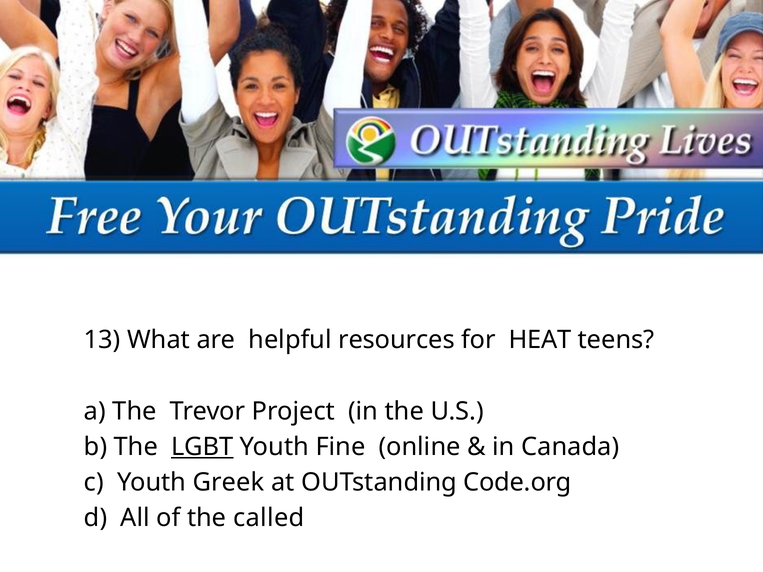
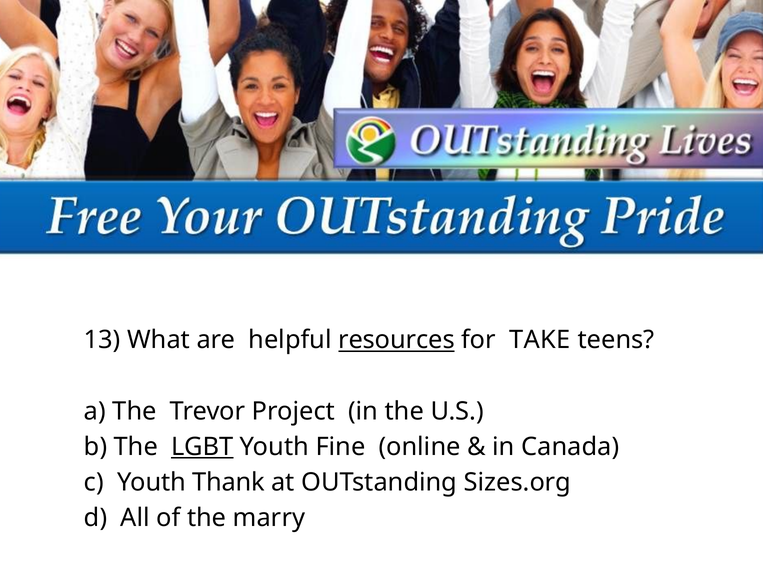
resources underline: none -> present
HEAT: HEAT -> TAKE
Greek: Greek -> Thank
Code.org: Code.org -> Sizes.org
called: called -> marry
